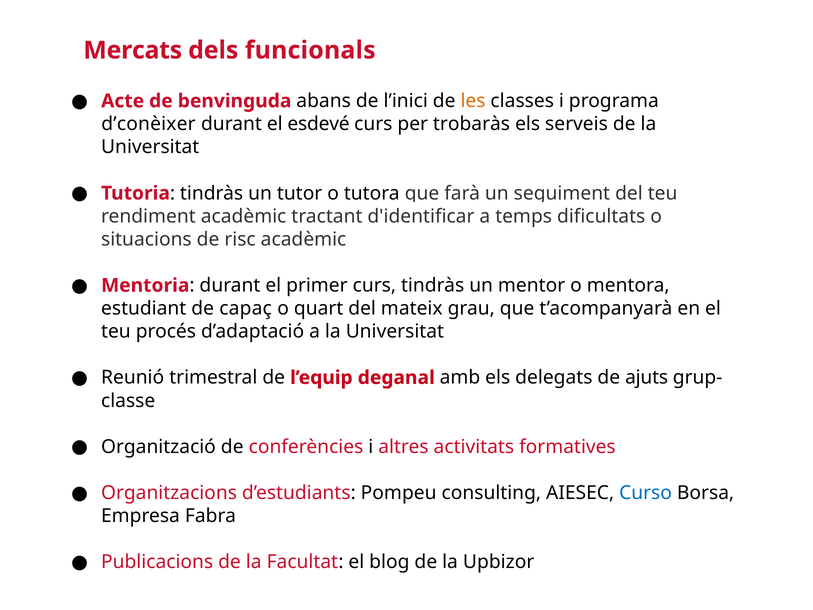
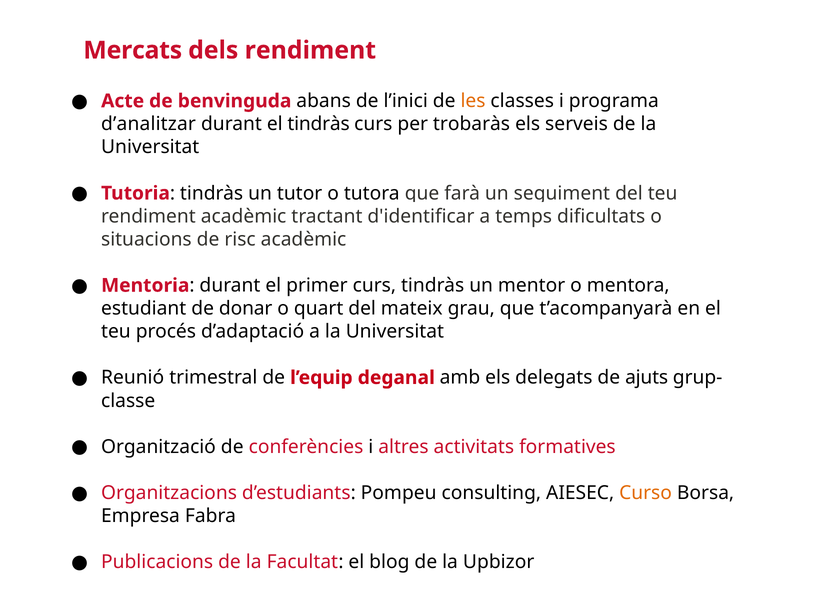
dels funcionals: funcionals -> rendiment
d’conèixer: d’conèixer -> d’analitzar
el esdevé: esdevé -> tindràs
capaç: capaç -> donar
Curso colour: blue -> orange
